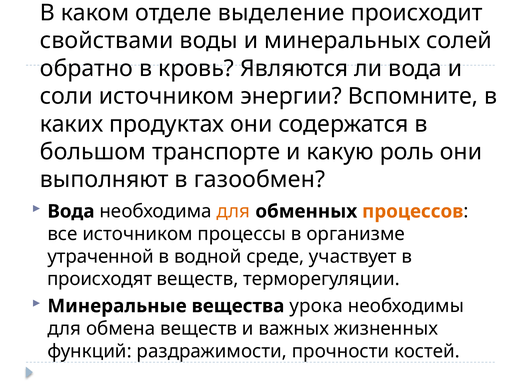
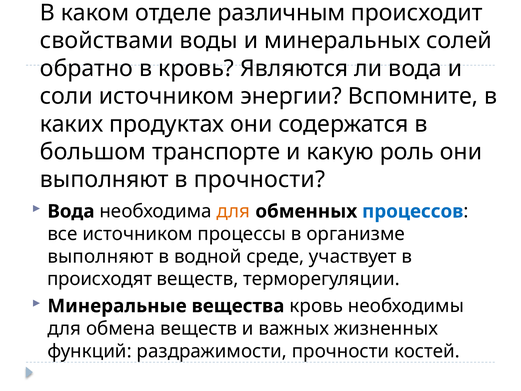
выделение: выделение -> различным
в газообмен: газообмен -> прочности
процессов colour: orange -> blue
утраченной at (101, 256): утраченной -> выполняют
вещества урока: урока -> кровь
